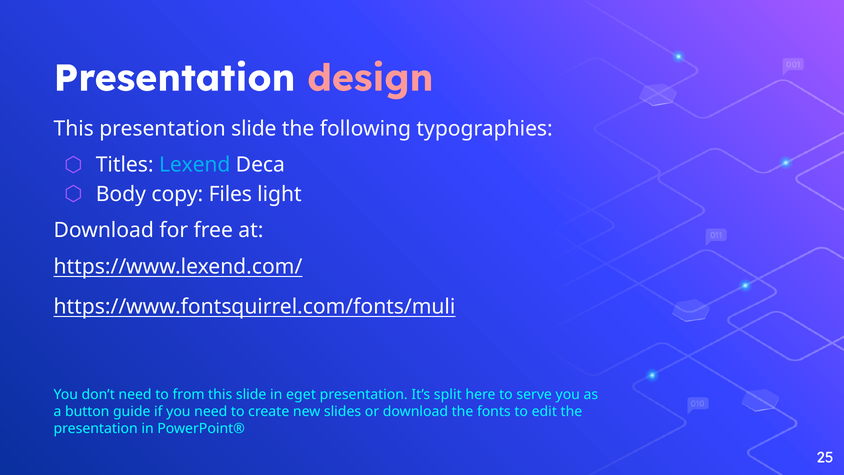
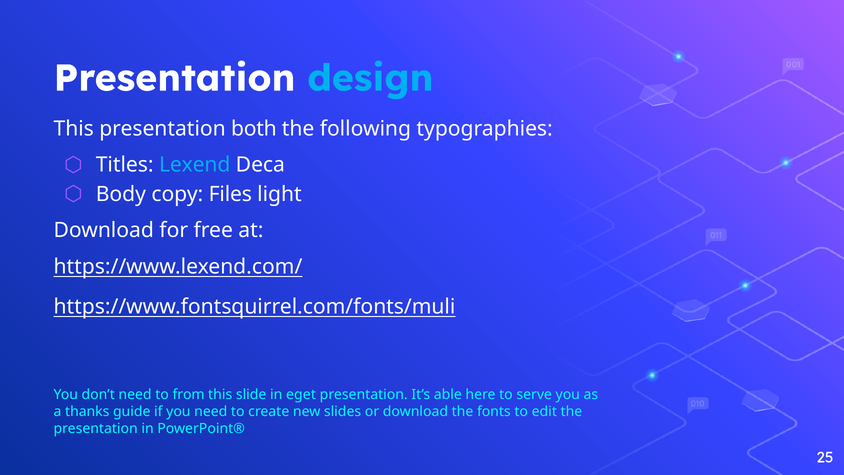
design colour: pink -> light blue
presentation slide: slide -> both
split: split -> able
button: button -> thanks
